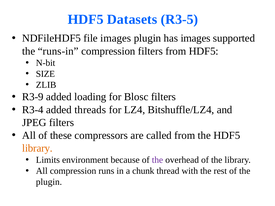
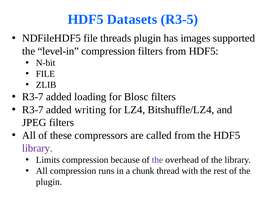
file images: images -> threads
runs-in: runs-in -> level-in
SIZE at (45, 74): SIZE -> FILE
R3-9 at (33, 97): R3-9 -> R3-7
R3-4 at (33, 110): R3-4 -> R3-7
threads: threads -> writing
library at (37, 148) colour: orange -> purple
Limits environment: environment -> compression
